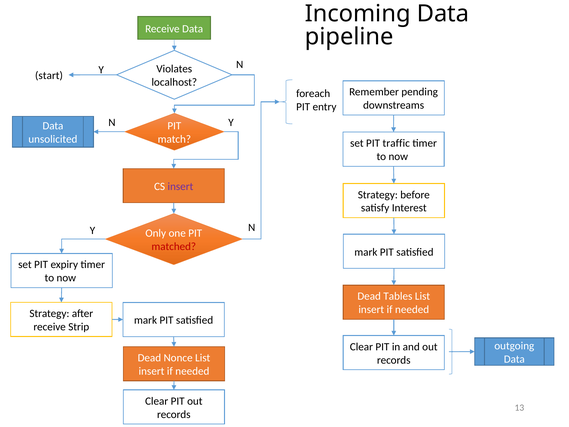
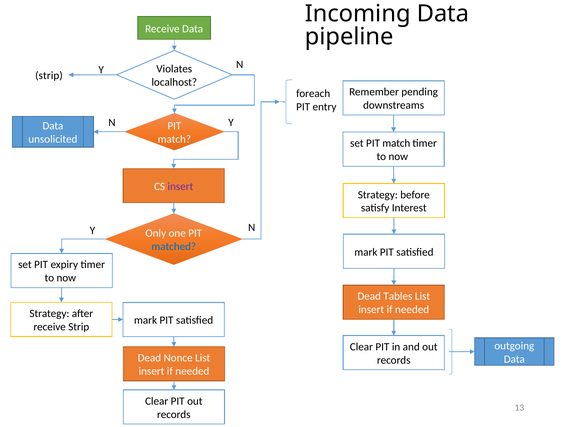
start at (49, 76): start -> strip
set PIT traffic: traffic -> match
matched colour: red -> blue
